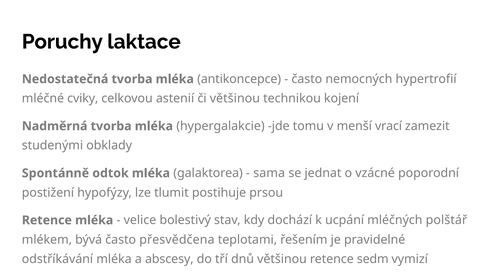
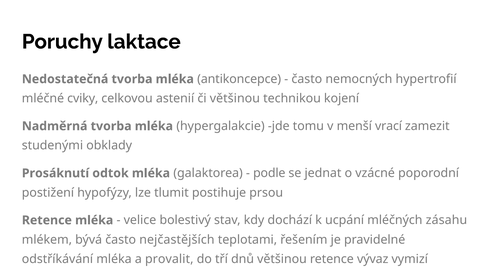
Spontánně: Spontánně -> Prosáknutí
sama: sama -> podle
polštář: polštář -> zásahu
přesvědčena: přesvědčena -> nejčastějších
abscesy: abscesy -> provalit
sedm: sedm -> vývaz
